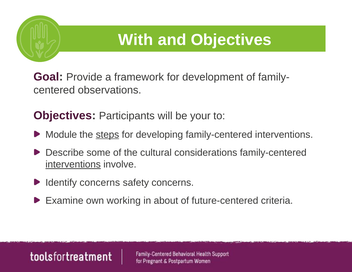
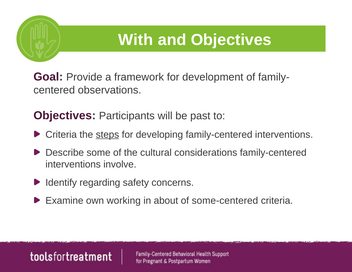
your: your -> past
Module at (61, 135): Module -> Criteria
interventions at (73, 164) underline: present -> none
Identify concerns: concerns -> regarding
future-centered: future-centered -> some-centered
